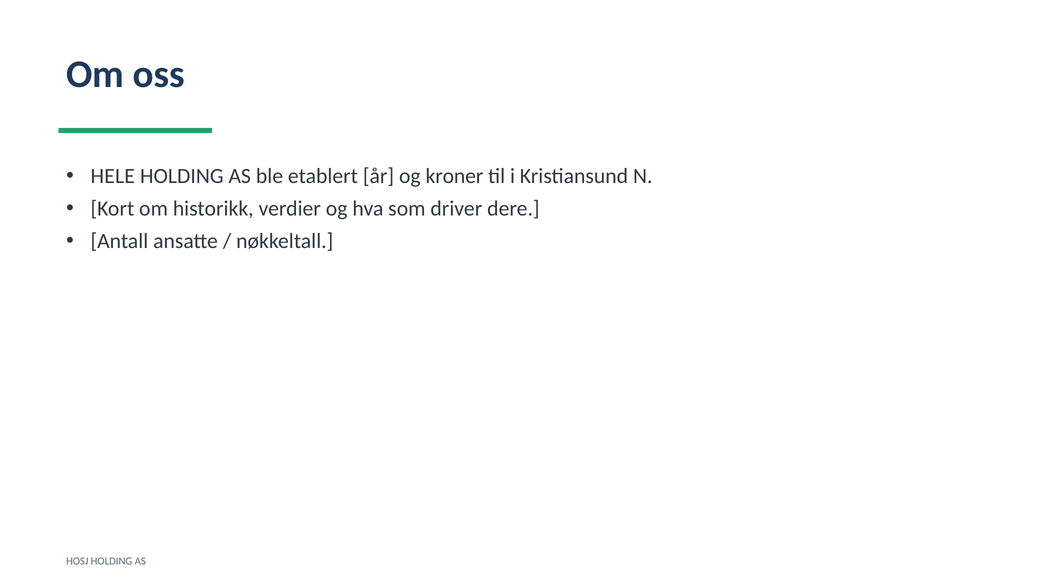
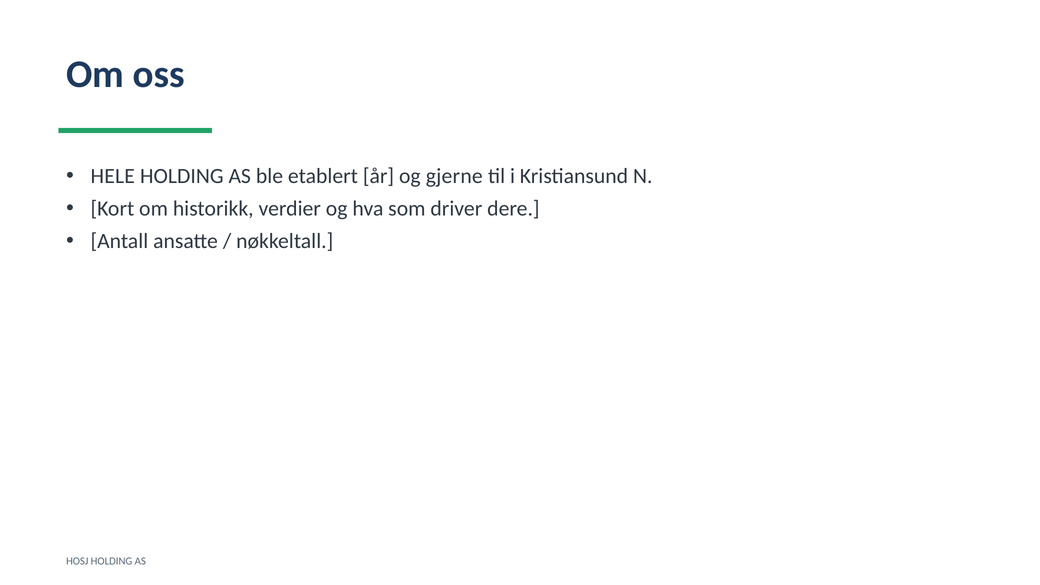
kroner: kroner -> gjerne
